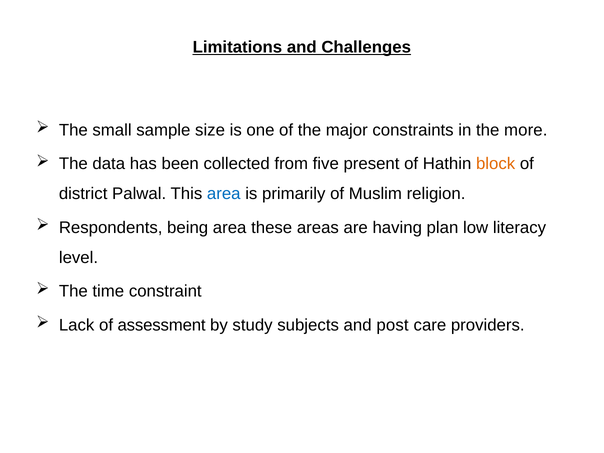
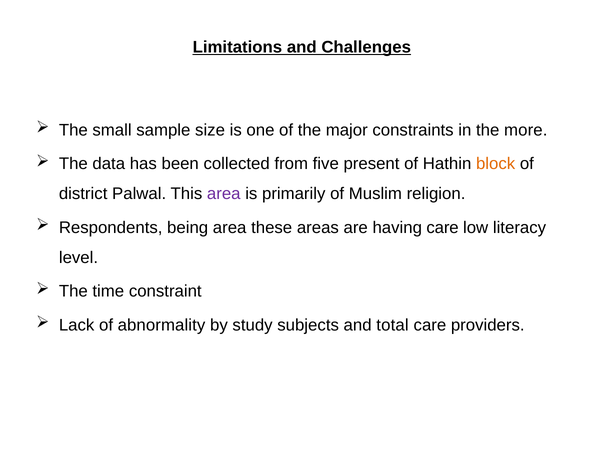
area at (224, 194) colour: blue -> purple
having plan: plan -> care
assessment: assessment -> abnormality
post: post -> total
